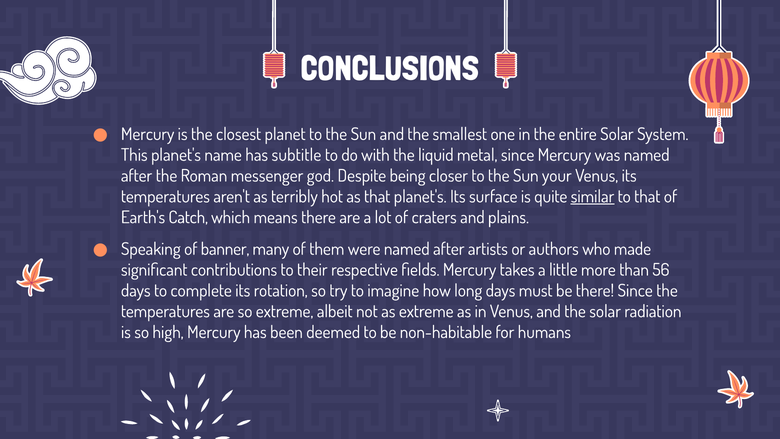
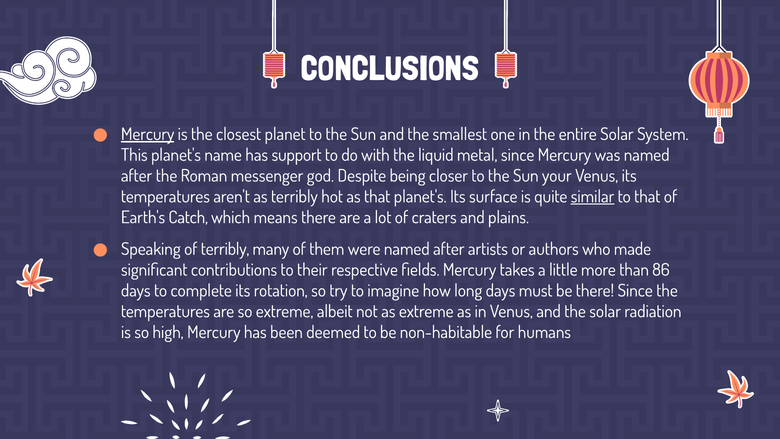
Mercury at (148, 134) underline: none -> present
subtitle: subtitle -> support
of banner: banner -> terribly
56: 56 -> 86
